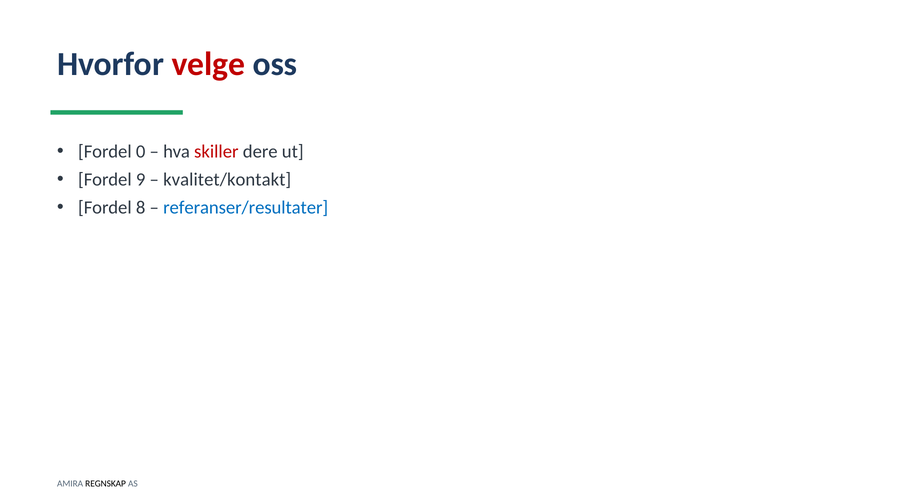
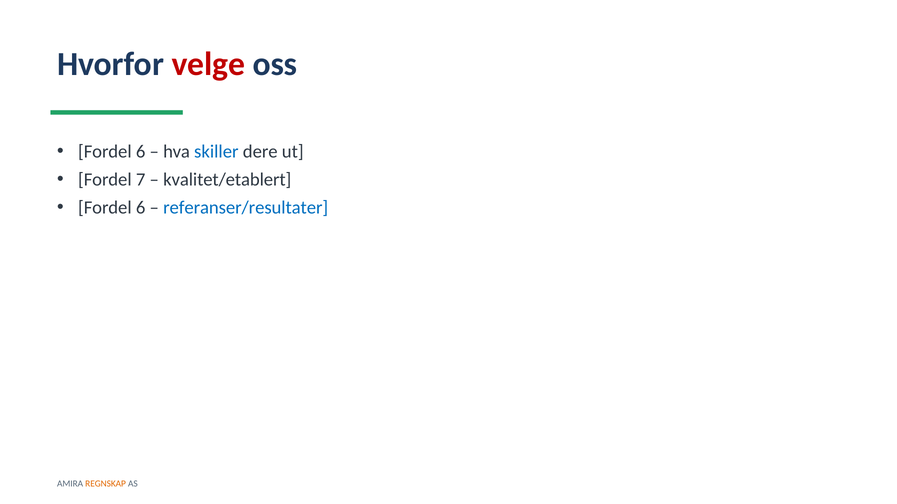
0 at (141, 152): 0 -> 6
skiller colour: red -> blue
9: 9 -> 7
kvalitet/kontakt: kvalitet/kontakt -> kvalitet/etablert
8 at (141, 208): 8 -> 6
REGNSKAP colour: black -> orange
